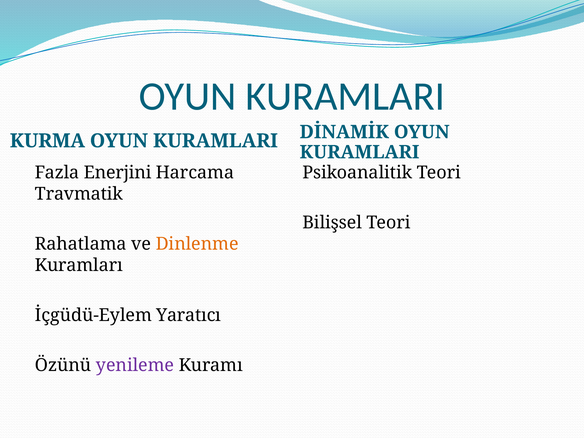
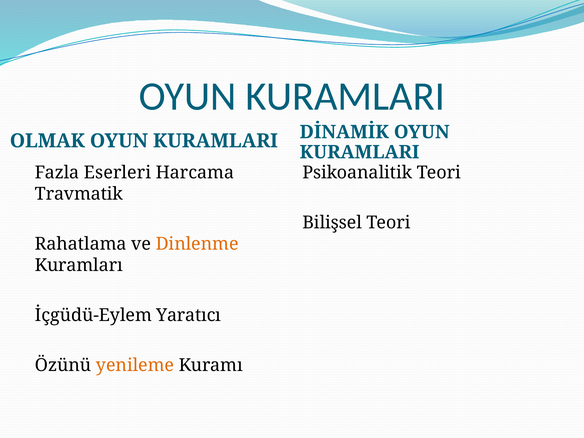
KURMA: KURMA -> OLMAK
Enerjini: Enerjini -> Eserleri
yenileme colour: purple -> orange
